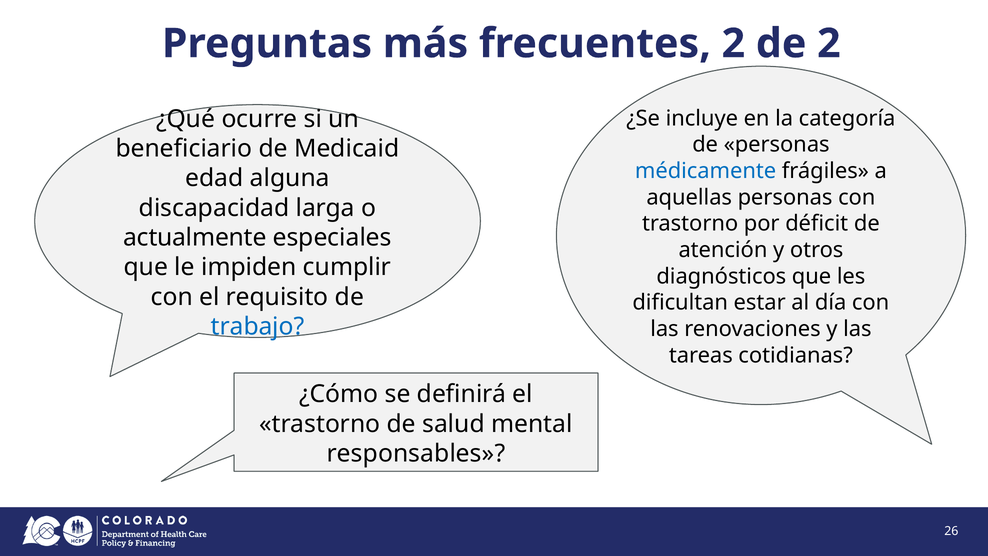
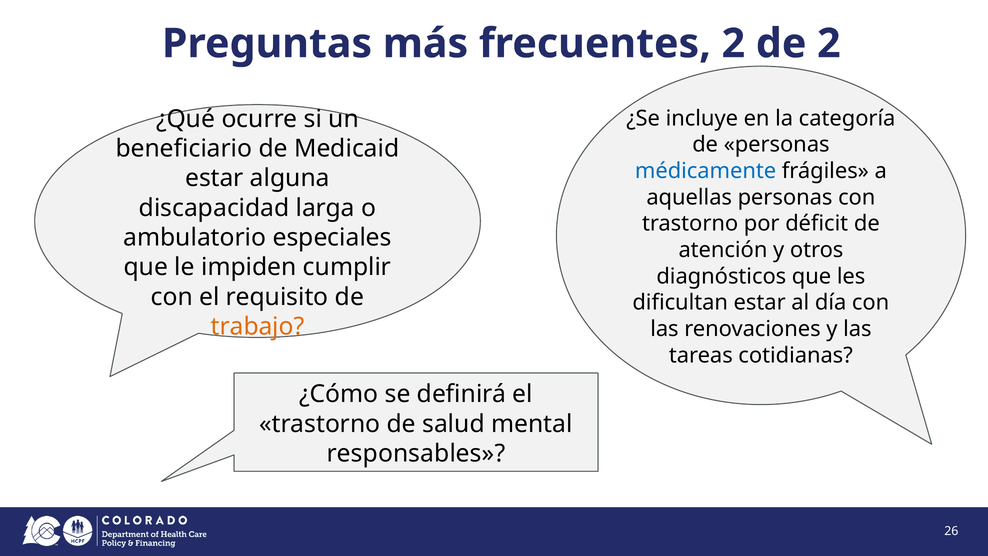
edad at (214, 178): edad -> estar
actualmente: actualmente -> ambulatorio
trabajo colour: blue -> orange
